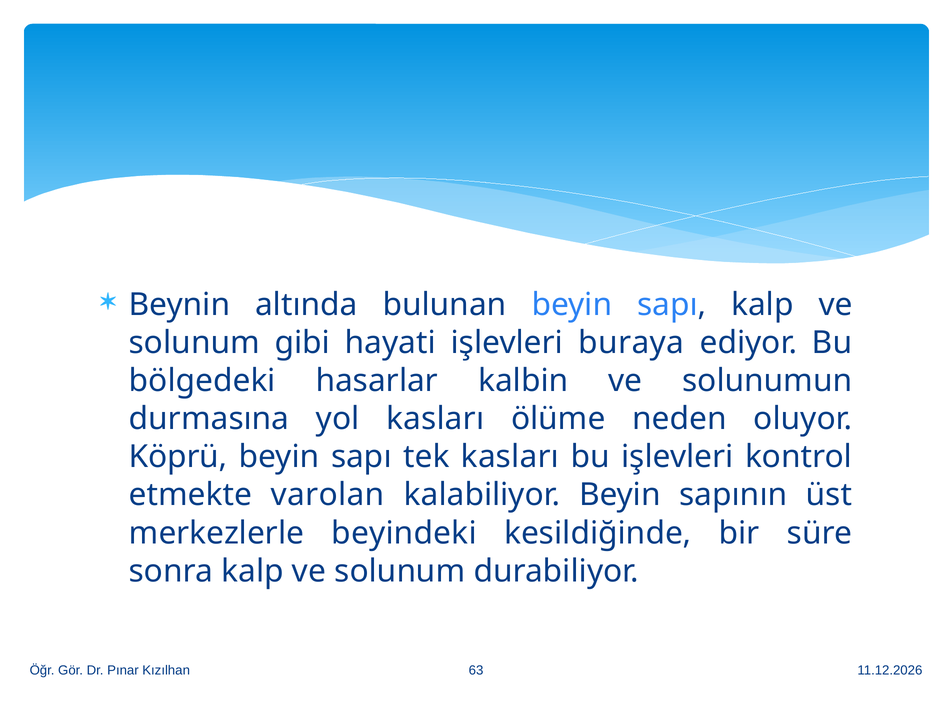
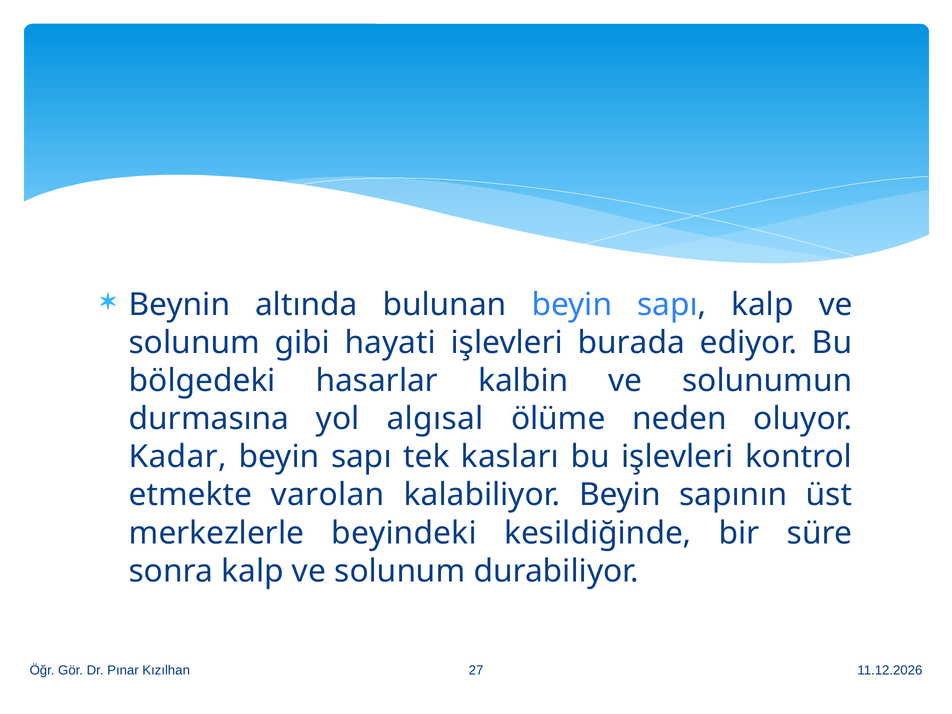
buraya: buraya -> burada
yol kasları: kasları -> algısal
Köprü: Köprü -> Kadar
63: 63 -> 27
